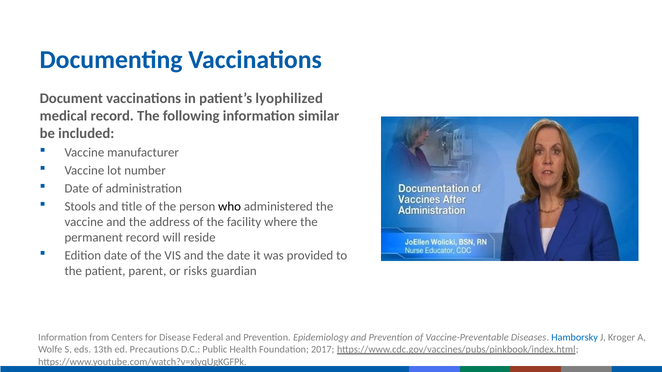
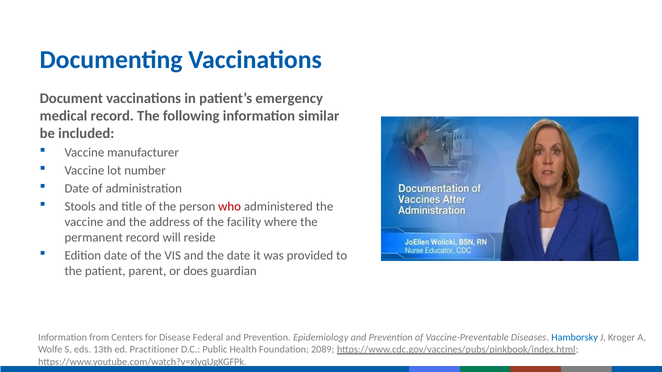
lyophilized: lyophilized -> emergency
who colour: black -> red
risks: risks -> does
Precautions: Precautions -> Practitioner
2017: 2017 -> 2089
